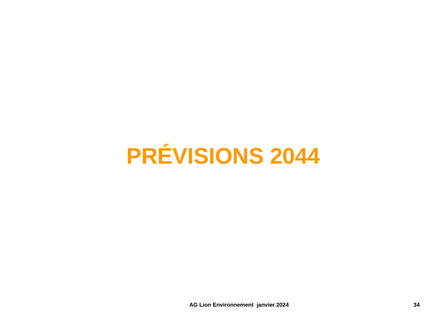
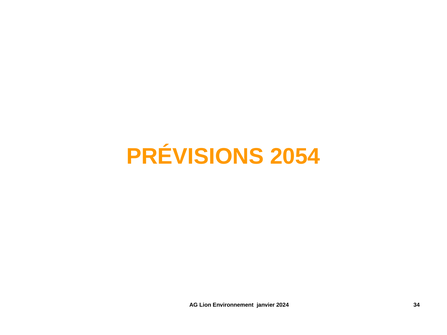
2044: 2044 -> 2054
